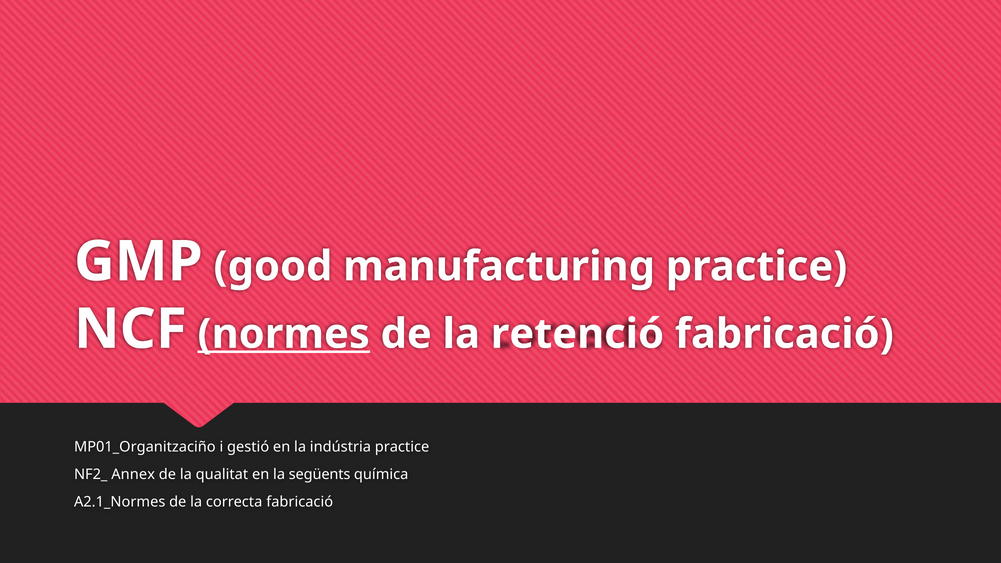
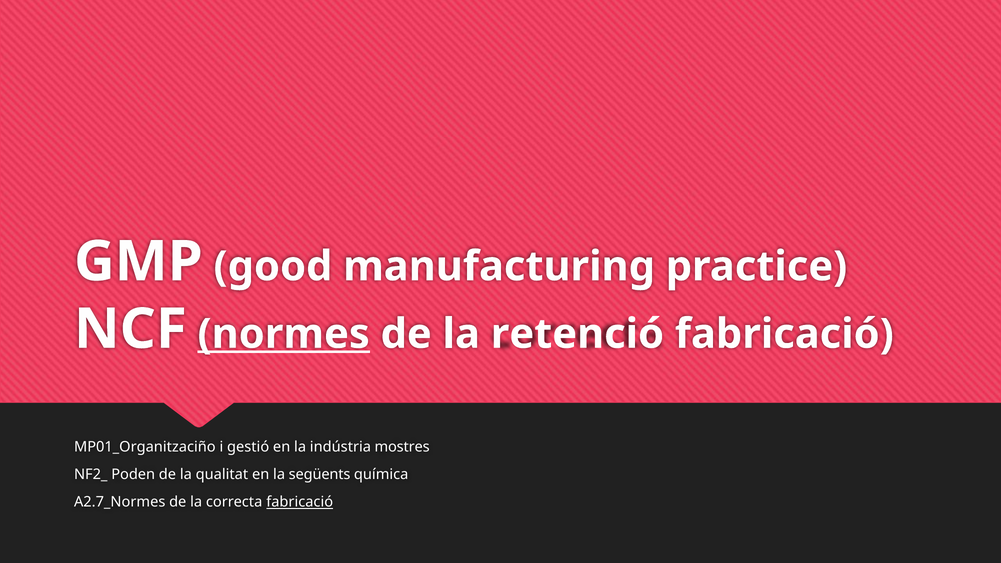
indústria practice: practice -> mostres
Annex: Annex -> Poden
A2.1_Normes: A2.1_Normes -> A2.7_Normes
fabricació at (300, 502) underline: none -> present
